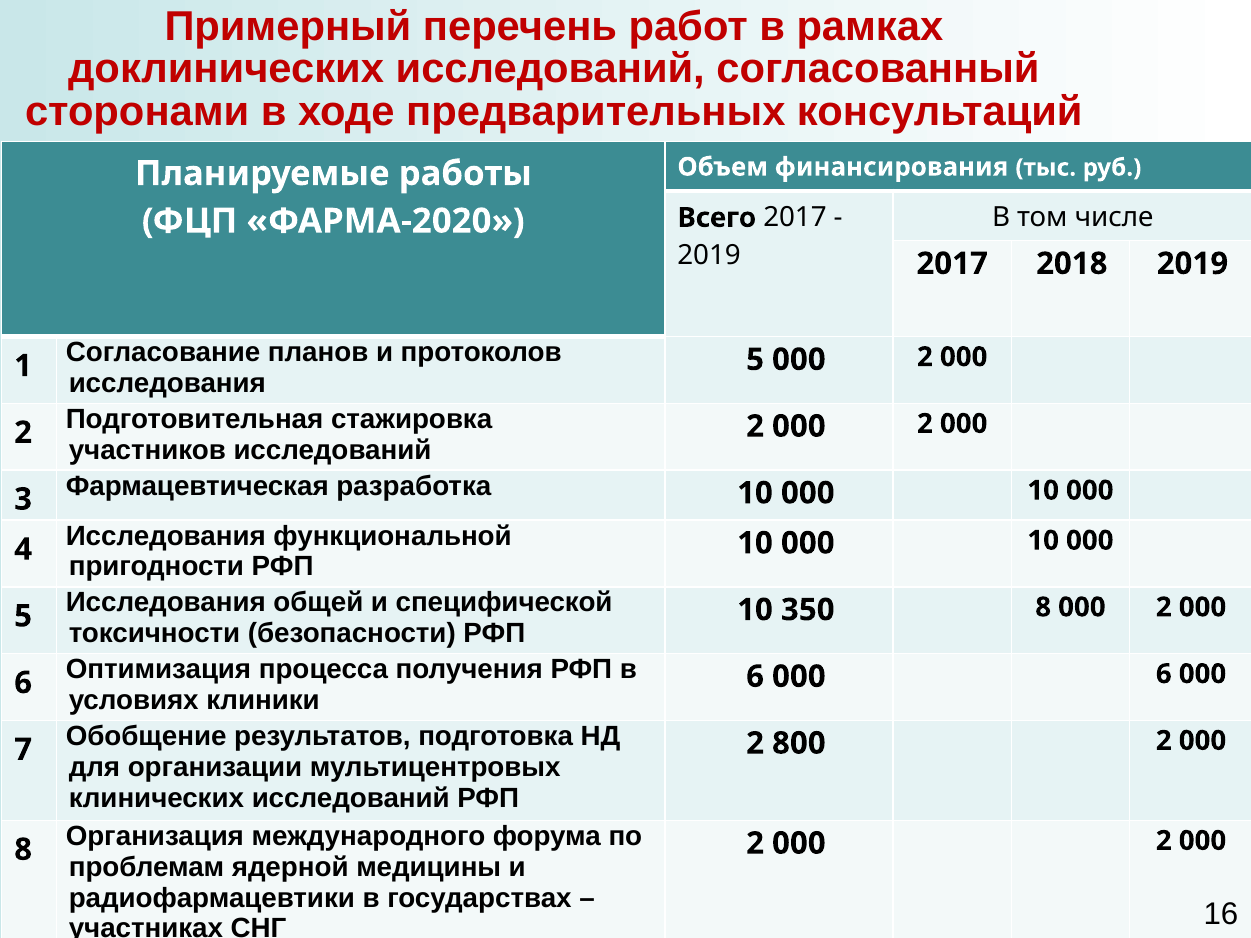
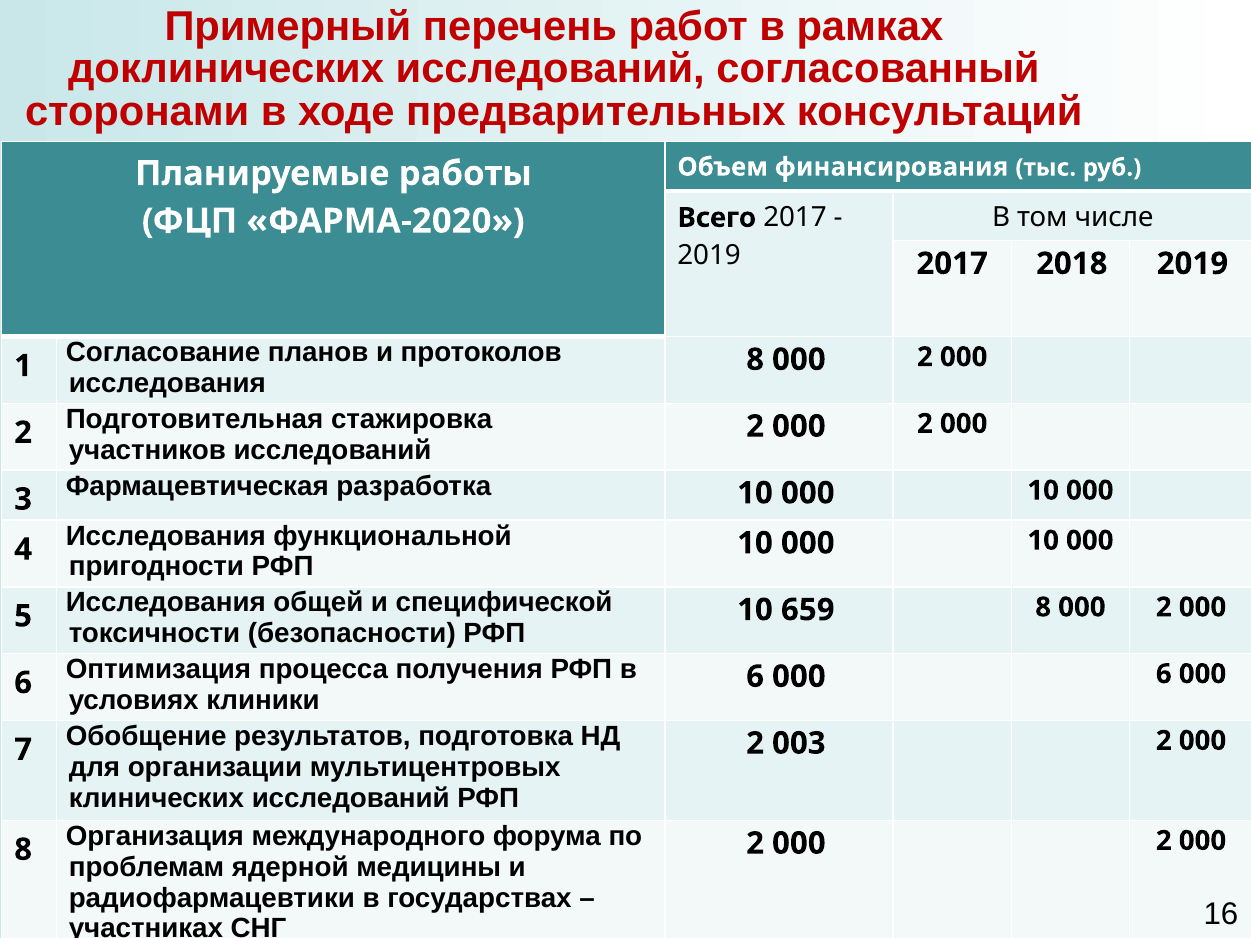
исследования 5: 5 -> 8
350: 350 -> 659
800: 800 -> 003
